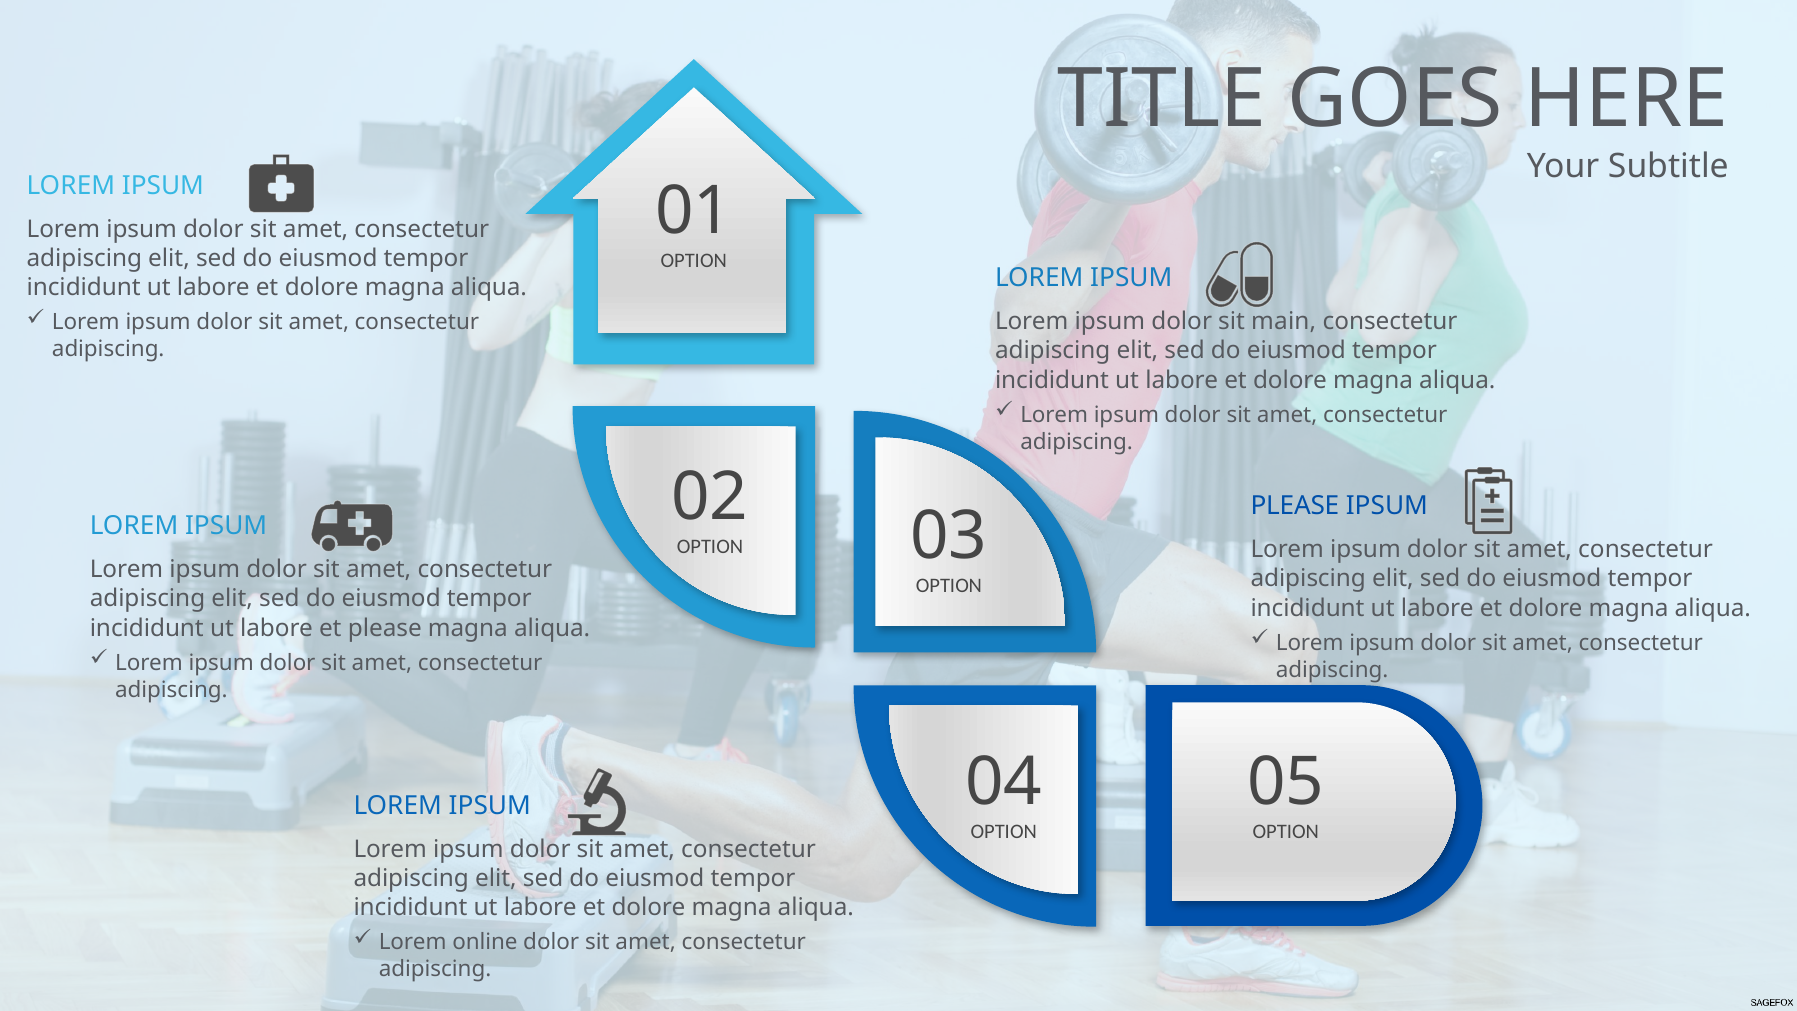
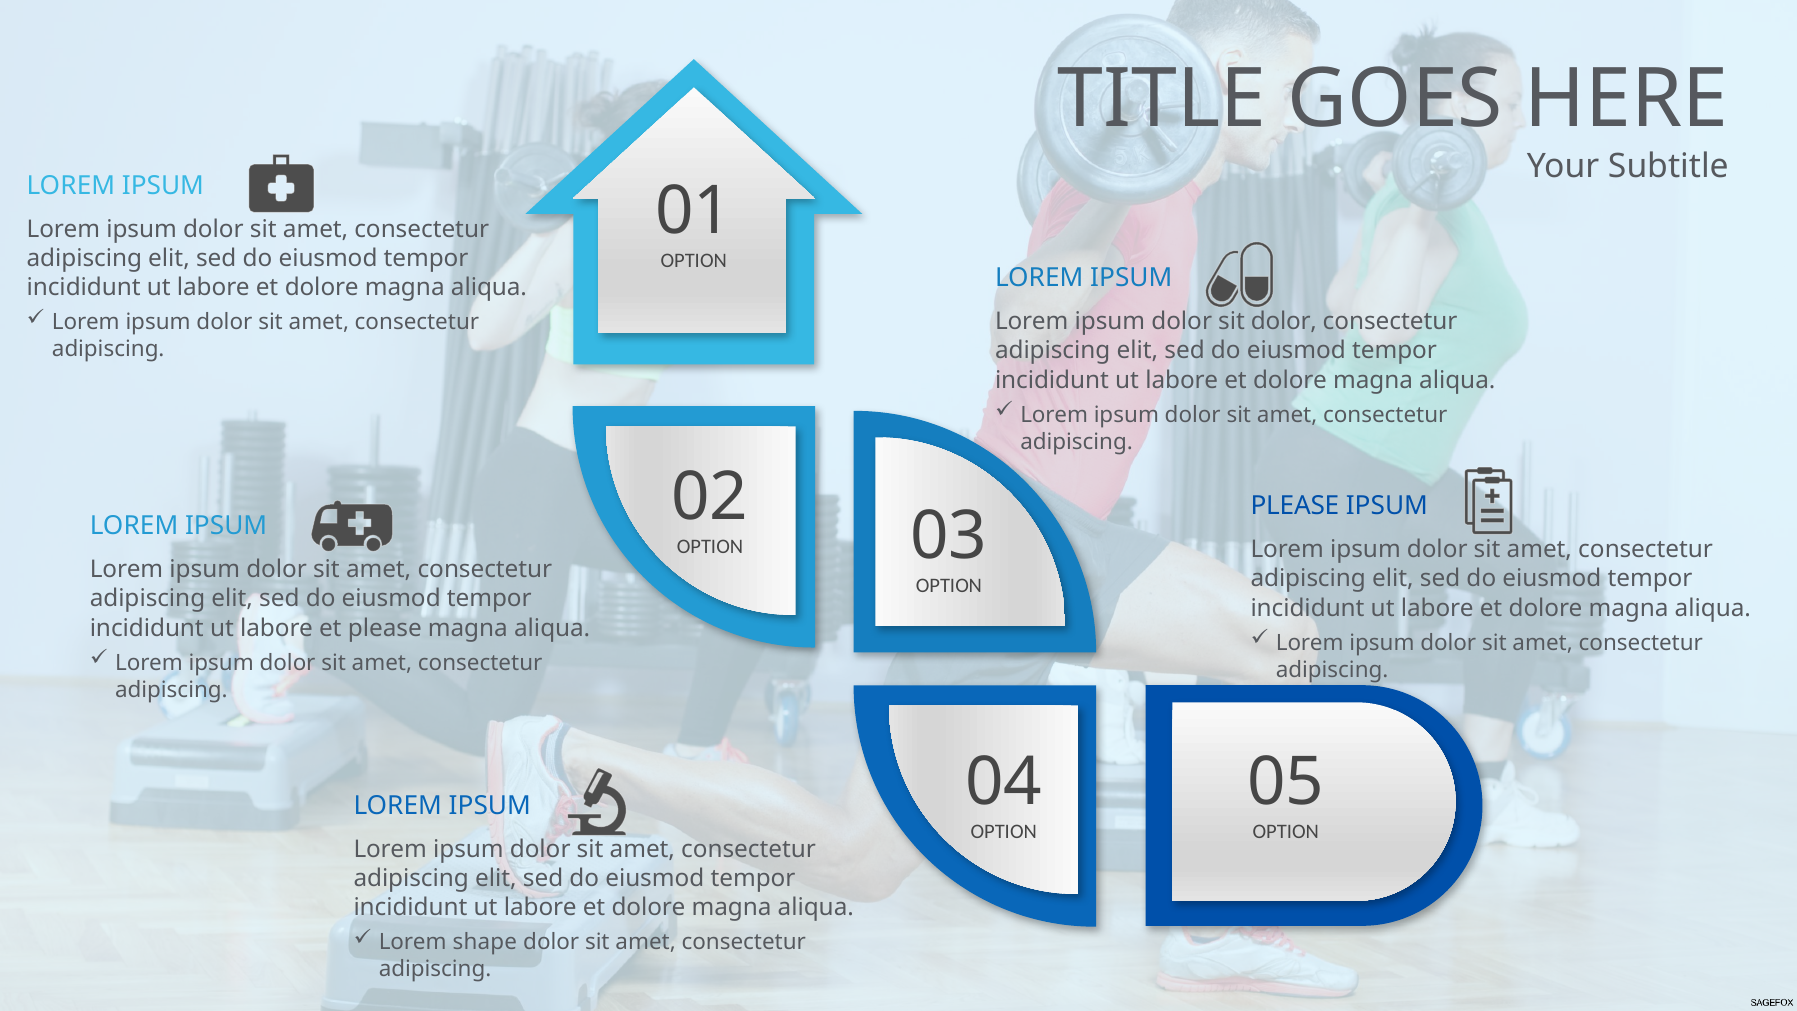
sit main: main -> dolor
online: online -> shape
